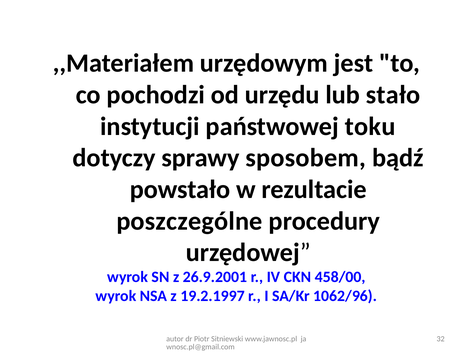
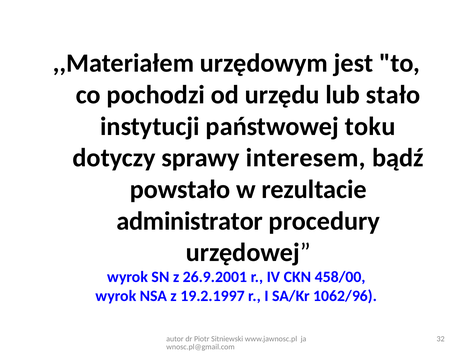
sposobem: sposobem -> interesem
poszczególne: poszczególne -> administrator
